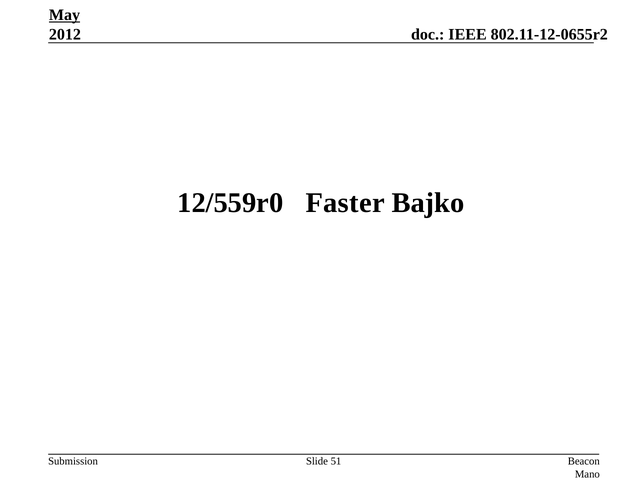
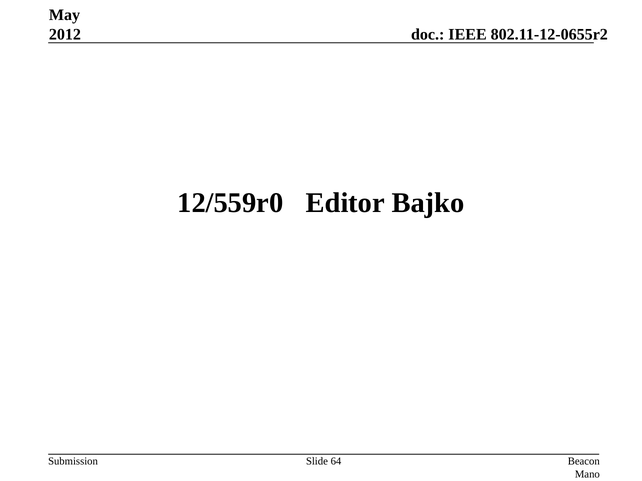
May underline: present -> none
Faster: Faster -> Editor
51: 51 -> 64
